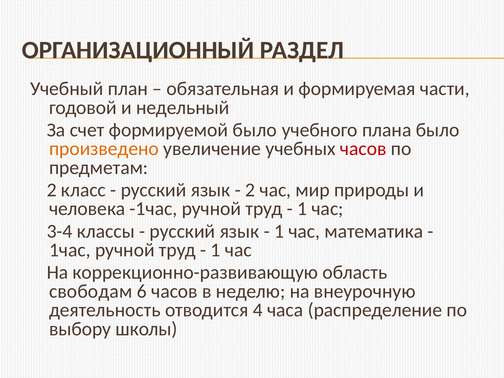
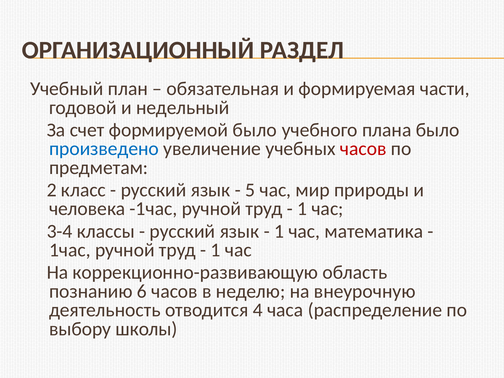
произведено colour: orange -> blue
2 at (250, 190): 2 -> 5
свободам: свободам -> познанию
